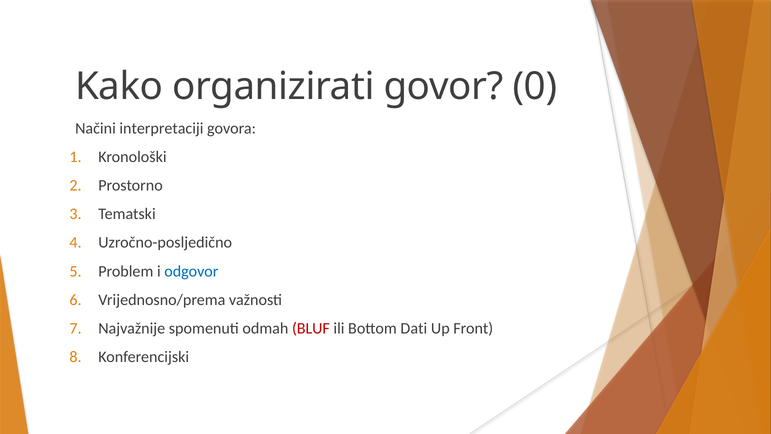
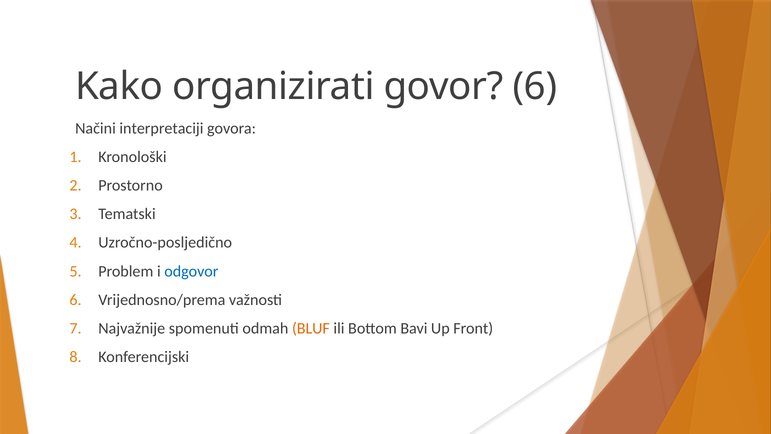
govor 0: 0 -> 6
BLUF colour: red -> orange
Dati: Dati -> Bavi
